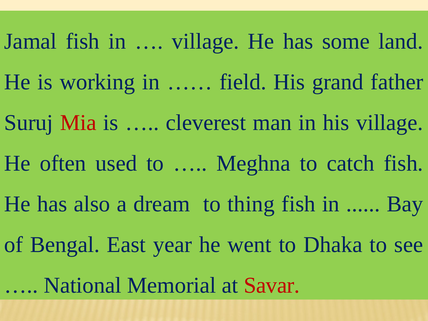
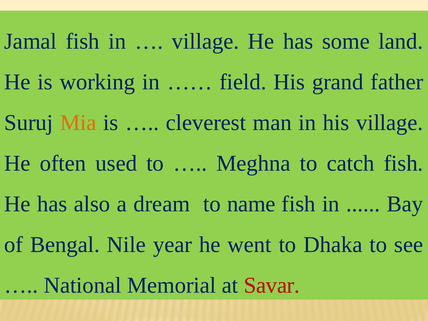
Mia colour: red -> orange
thing: thing -> name
East: East -> Nile
